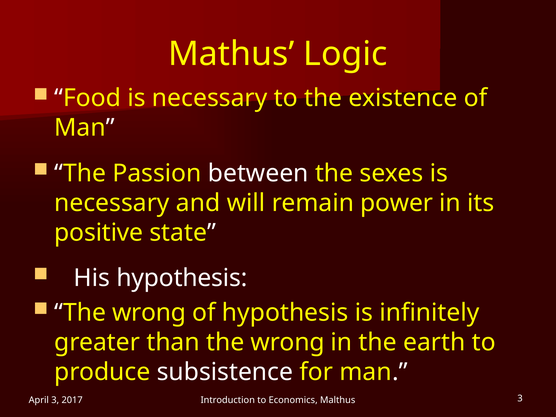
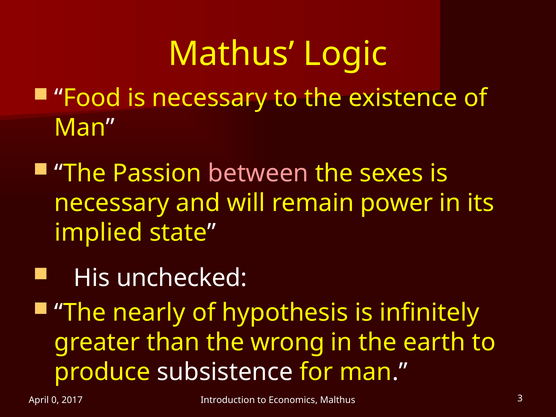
between colour: white -> pink
positive: positive -> implied
His hypothesis: hypothesis -> unchecked
wrong at (149, 313): wrong -> nearly
April 3: 3 -> 0
